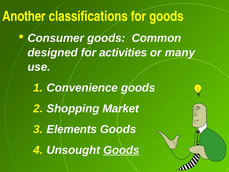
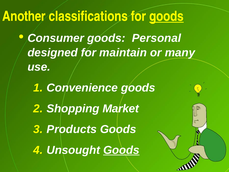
goods at (166, 16) underline: none -> present
Common: Common -> Personal
activities: activities -> maintain
Elements: Elements -> Products
